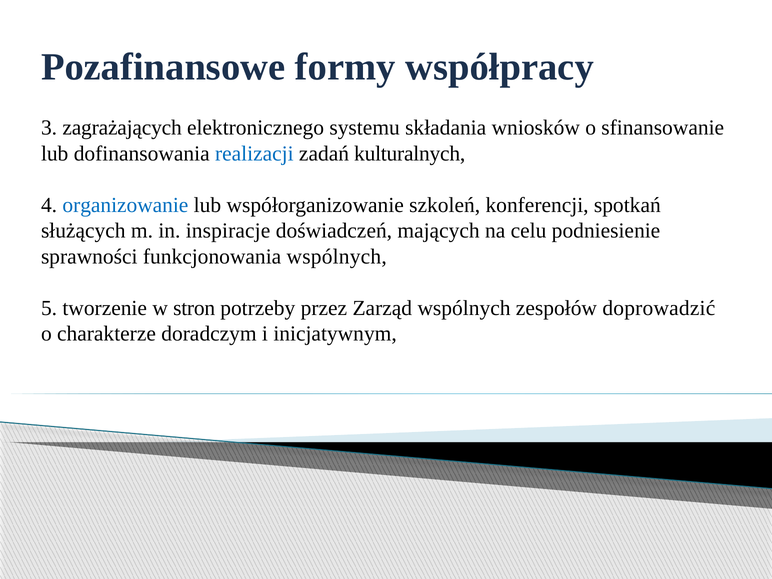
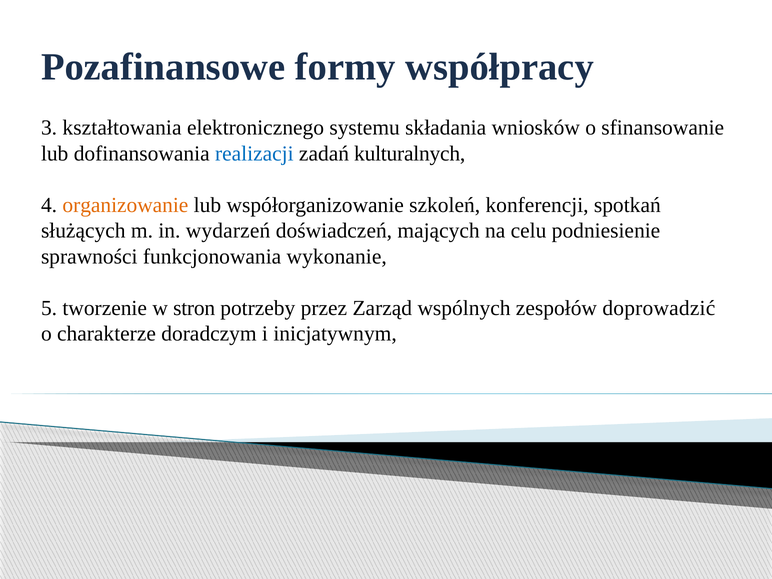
zagrażających: zagrażających -> kształtowania
organizowanie colour: blue -> orange
inspiracje: inspiracje -> wydarzeń
funkcjonowania wspólnych: wspólnych -> wykonanie
